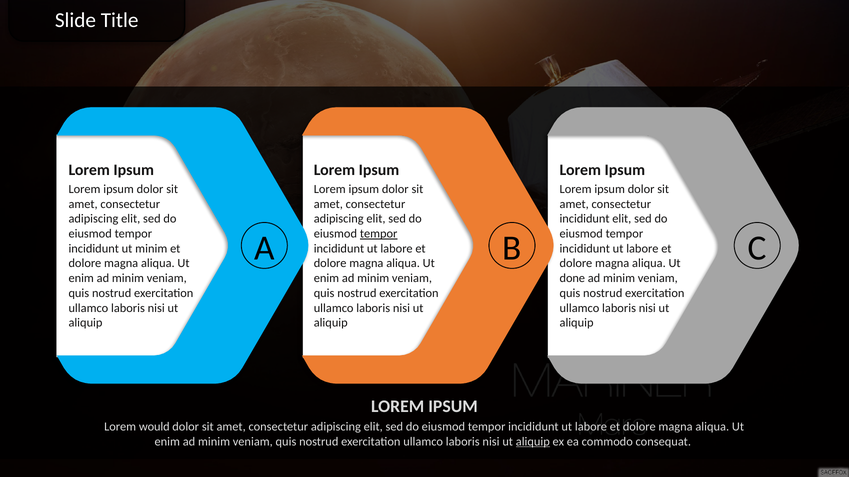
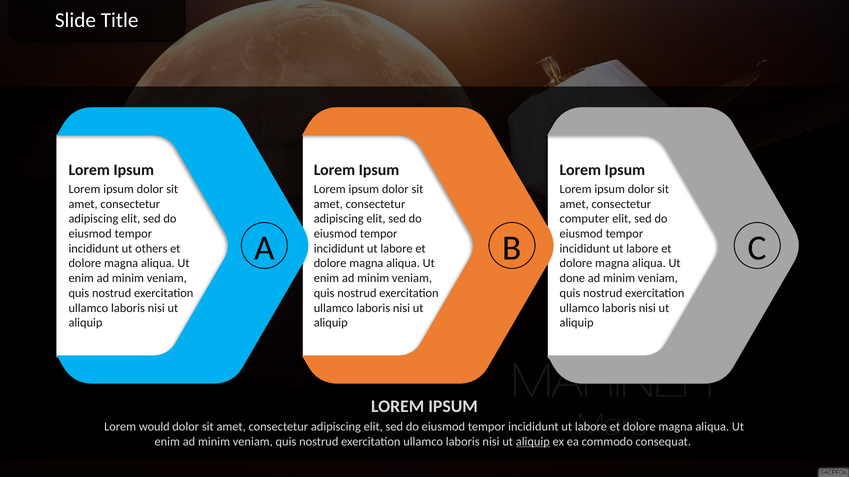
incididunt at (585, 219): incididunt -> computer
tempor at (379, 234) underline: present -> none
ut minim: minim -> others
